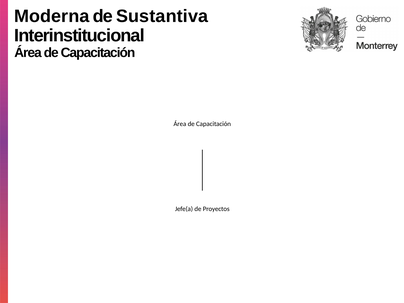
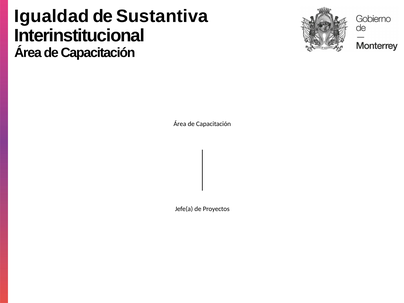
Moderna: Moderna -> Igualdad
